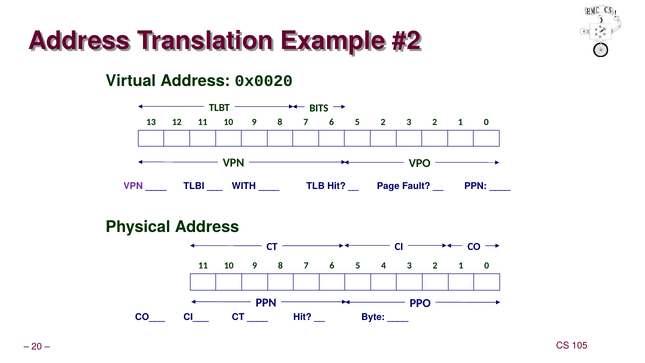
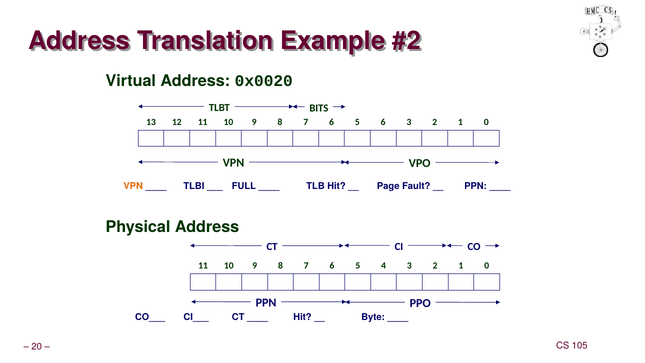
5 2: 2 -> 6
VPN at (133, 186) colour: purple -> orange
WITH: WITH -> FULL
